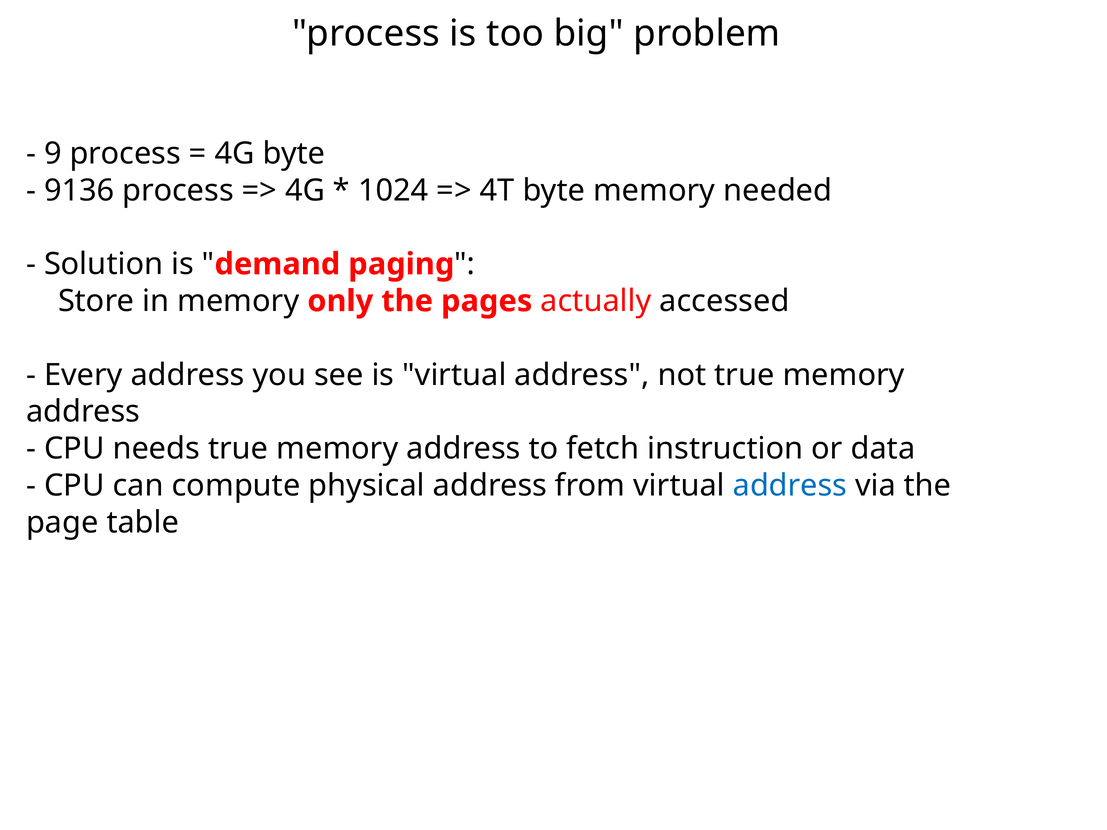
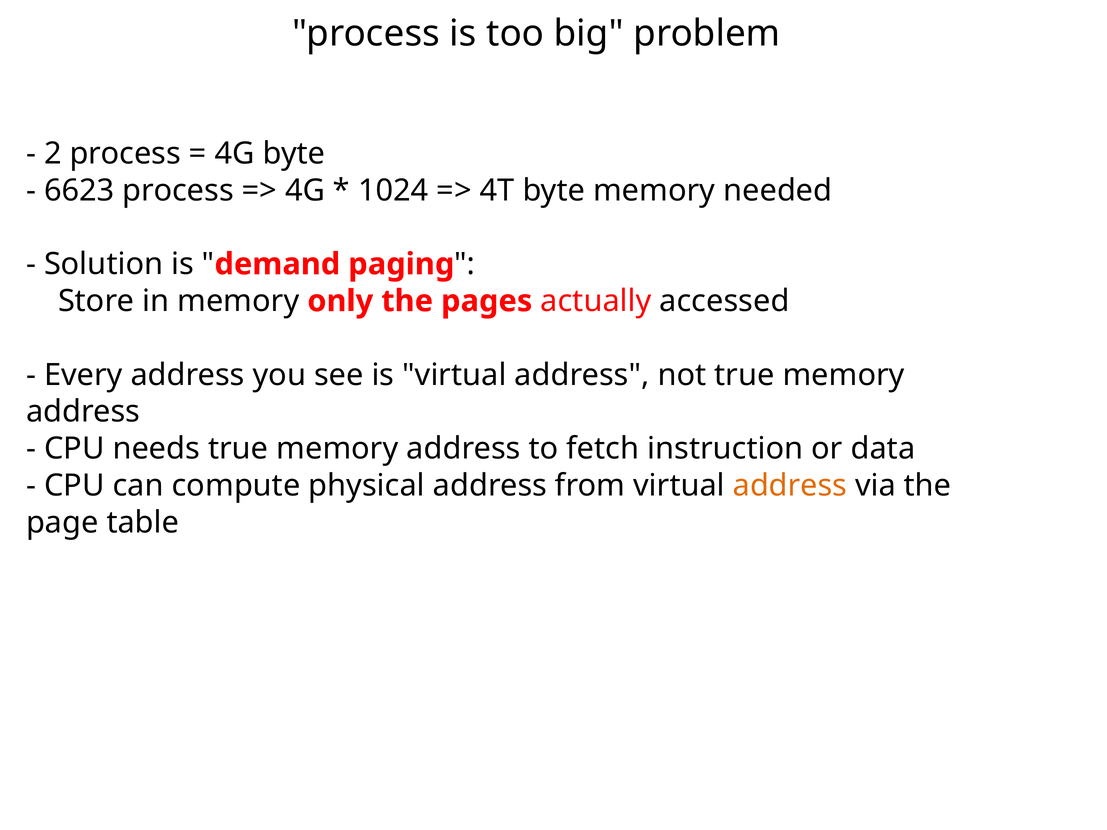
9: 9 -> 2
9136: 9136 -> 6623
address at (790, 486) colour: blue -> orange
